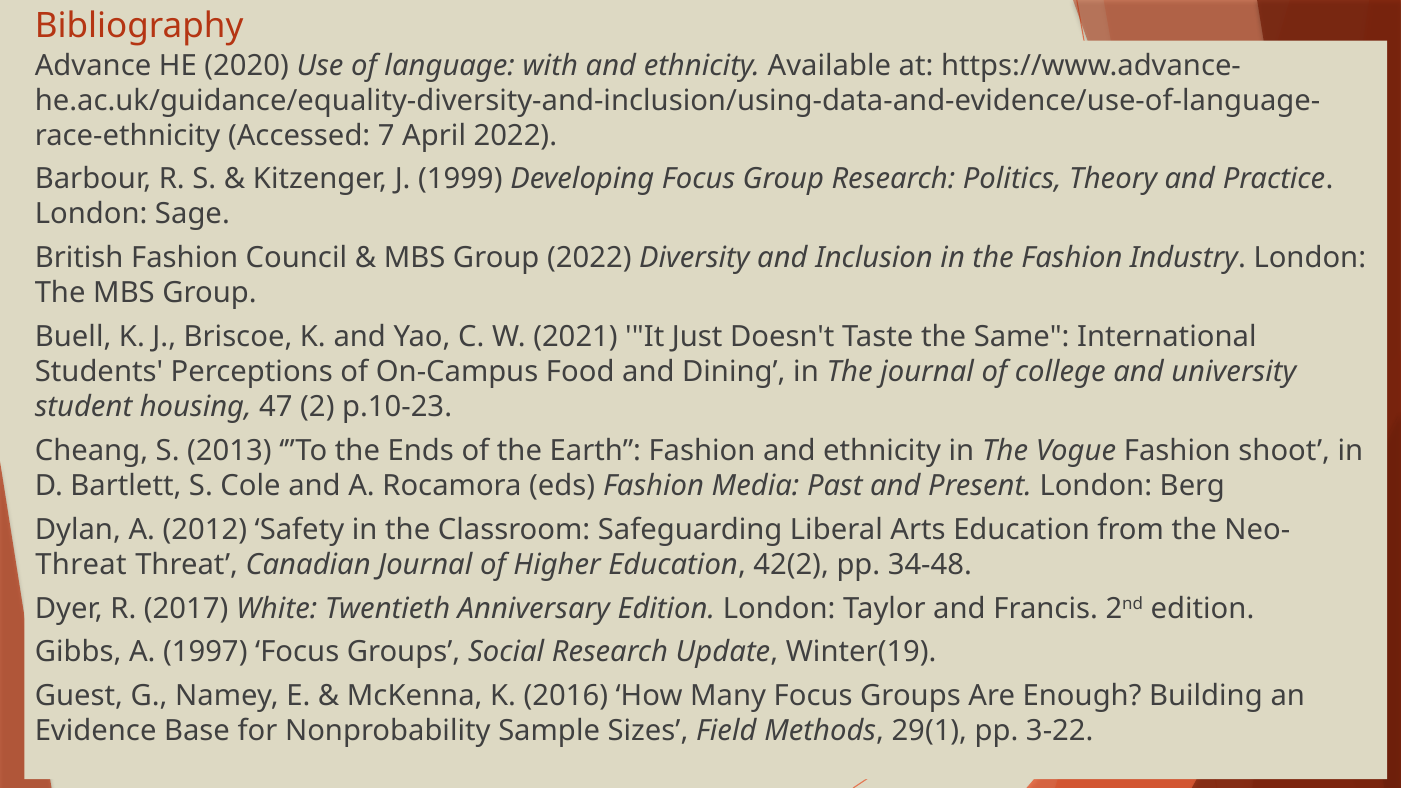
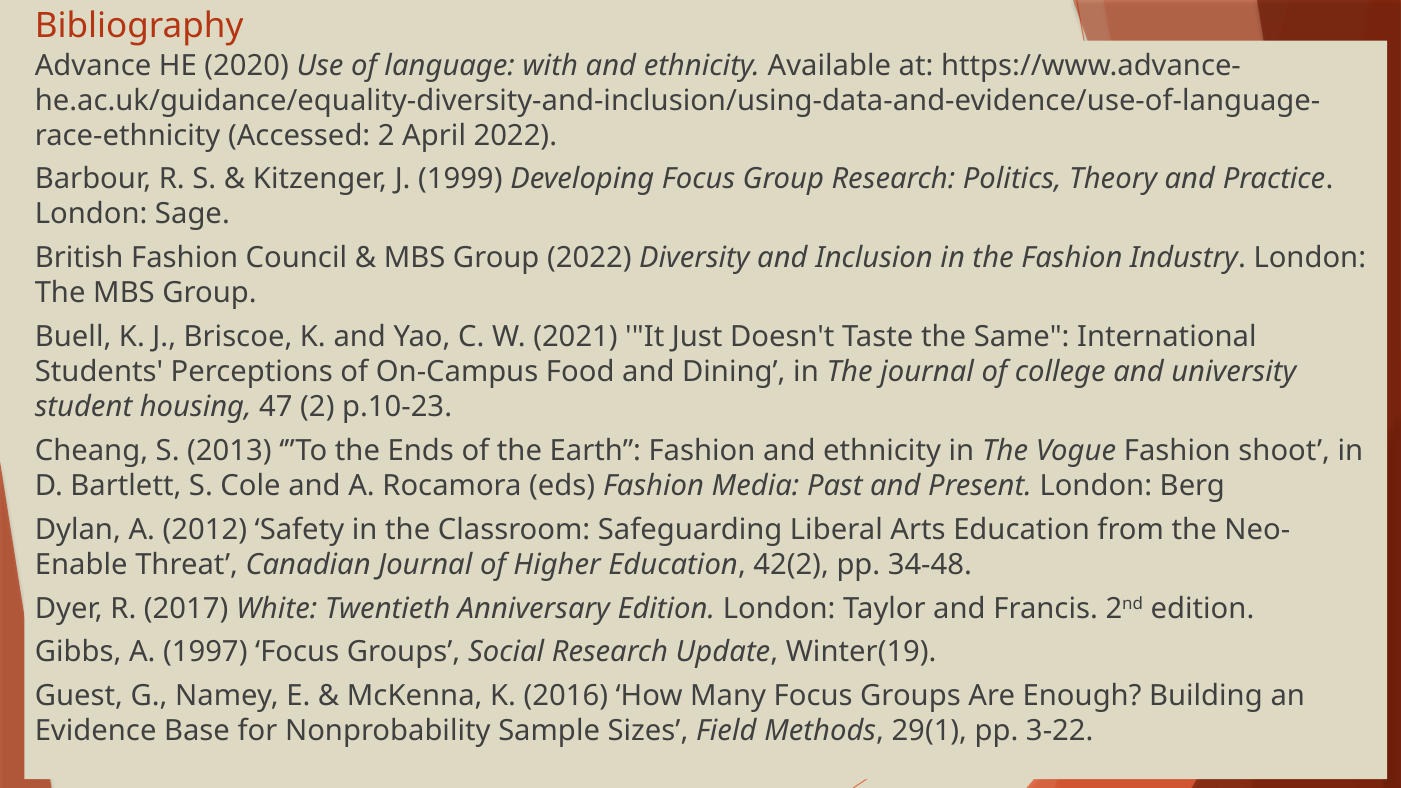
Accessed 7: 7 -> 2
Threat at (81, 565): Threat -> Enable
